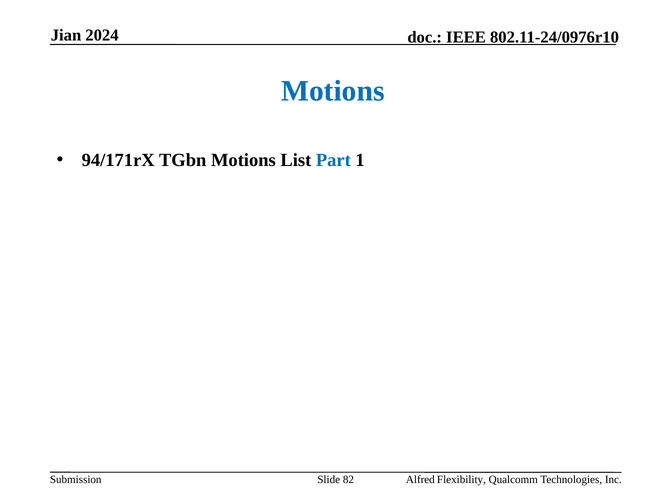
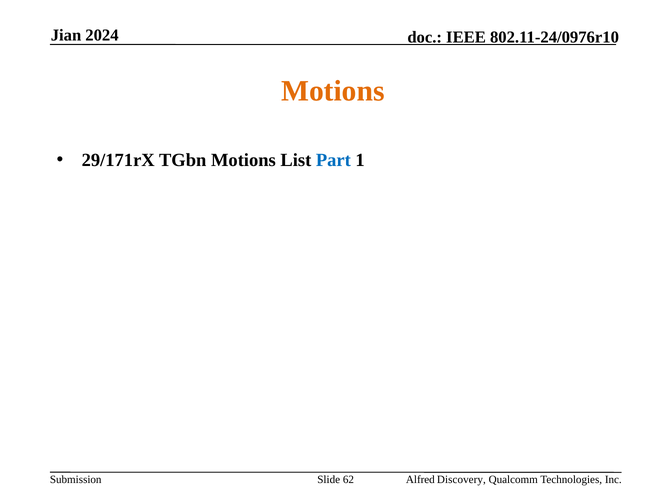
Motions at (333, 91) colour: blue -> orange
94/171rX: 94/171rX -> 29/171rX
82: 82 -> 62
Flexibility: Flexibility -> Discovery
